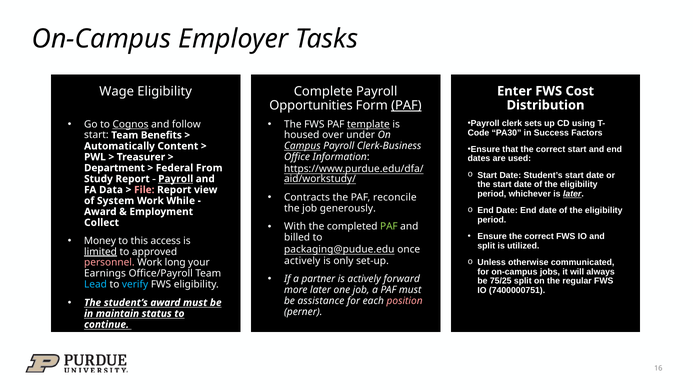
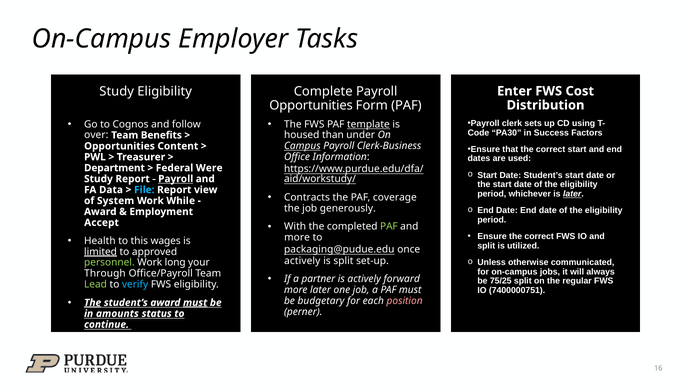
Wage at (117, 91): Wage -> Study
PAF at (406, 105) underline: present -> none
Cognos underline: present -> none
start at (96, 135): start -> over
over: over -> than
Automatically at (119, 146): Automatically -> Opportunities
From: From -> Were
File colour: pink -> light blue
reconcile: reconcile -> coverage
Collect: Collect -> Accept
billed at (297, 237): billed -> more
Money: Money -> Health
access: access -> wages
is only: only -> split
personnel colour: pink -> light green
Earnings: Earnings -> Through
Lead colour: light blue -> light green
The at (93, 302) underline: none -> present
must at (195, 302) underline: none -> present
assistance: assistance -> budgetary
maintain: maintain -> amounts
